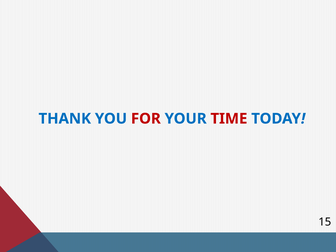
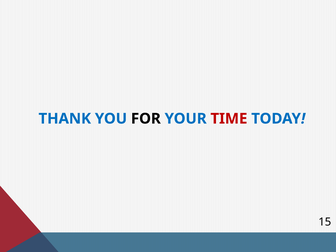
FOR colour: red -> black
